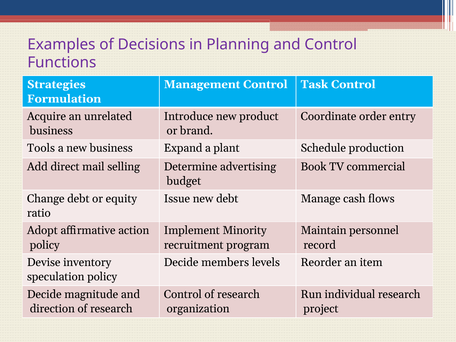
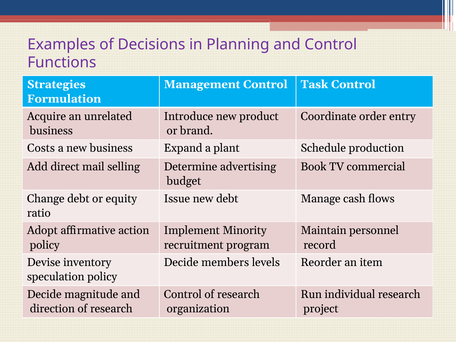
Tools: Tools -> Costs
